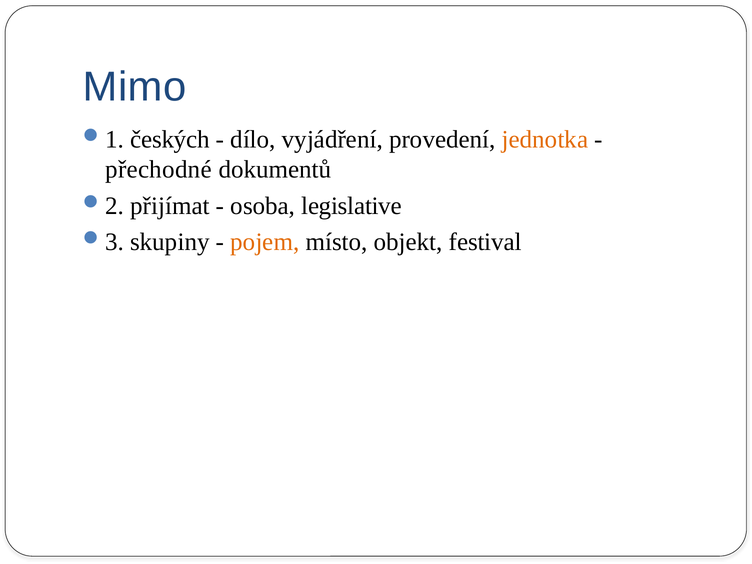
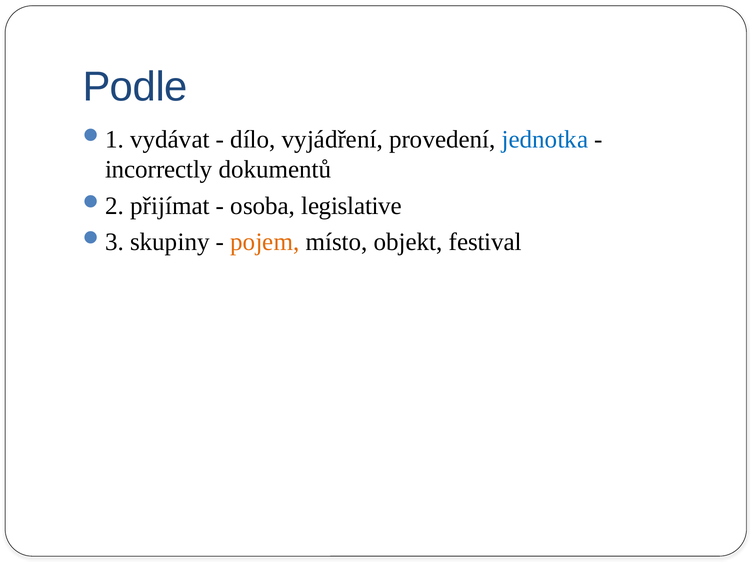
Mimo: Mimo -> Podle
českých: českých -> vydávat
jednotka colour: orange -> blue
přechodné: přechodné -> incorrectly
